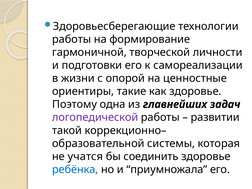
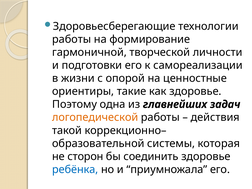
логопедической colour: purple -> orange
развитии: развитии -> действия
учатся: учатся -> сторон
